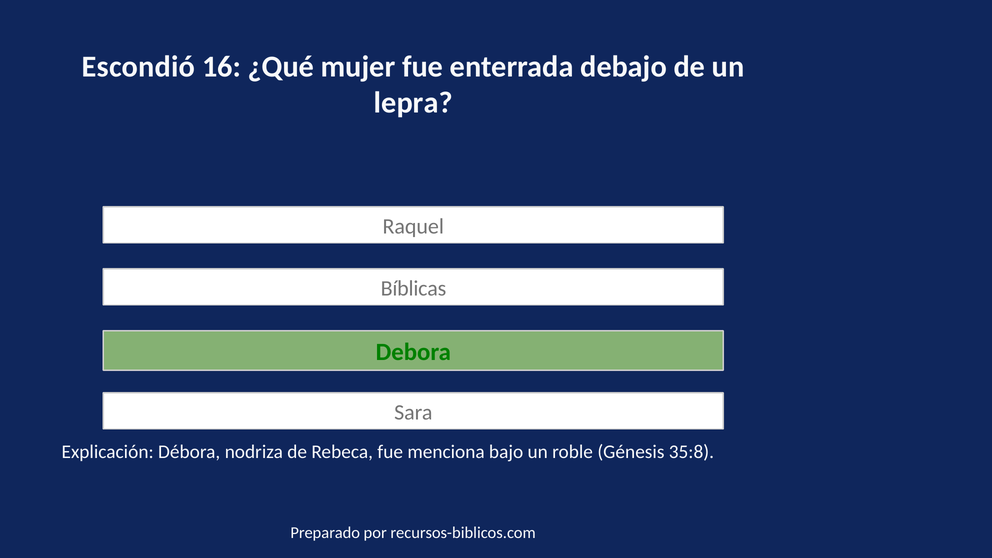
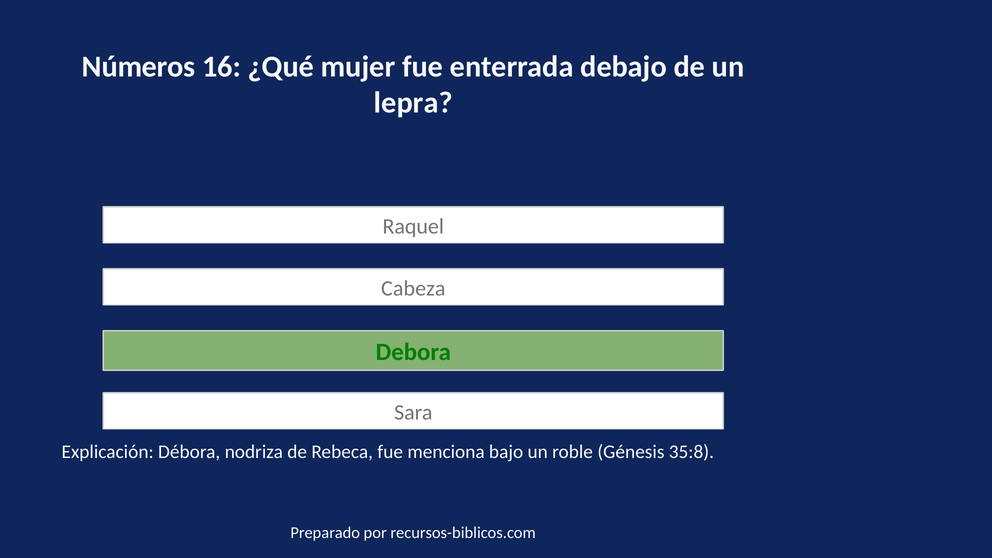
Escondió: Escondió -> Números
Bíblicas: Bíblicas -> Cabeza
